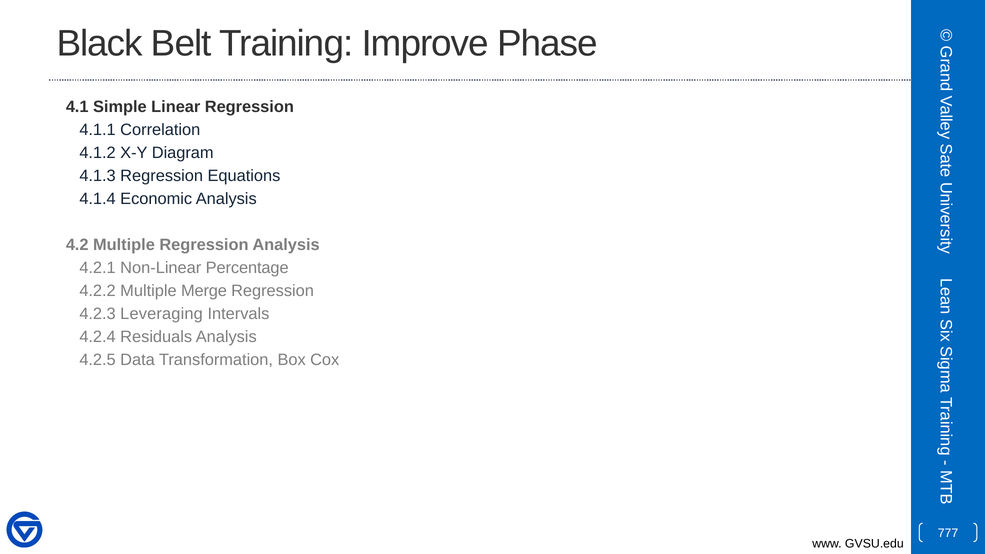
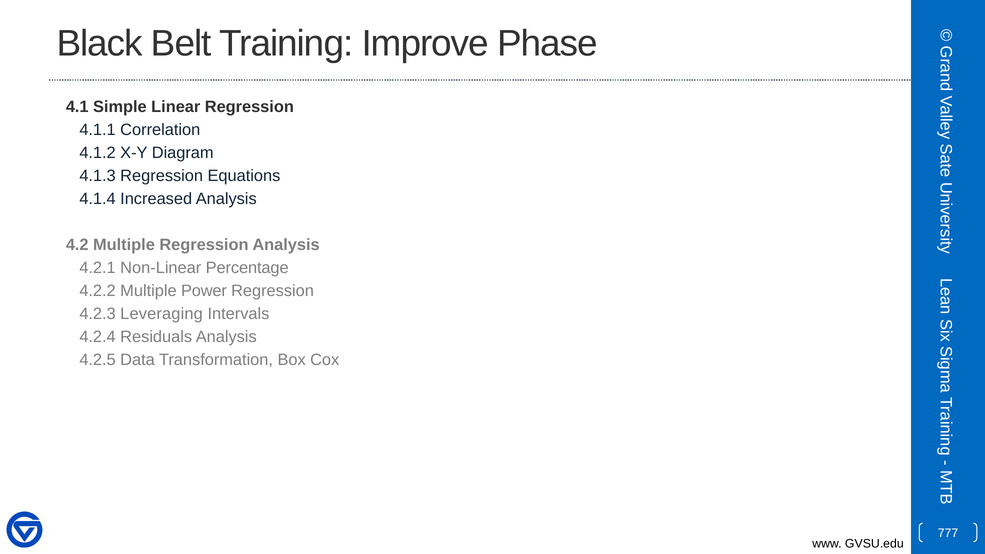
Economic: Economic -> Increased
Merge: Merge -> Power
